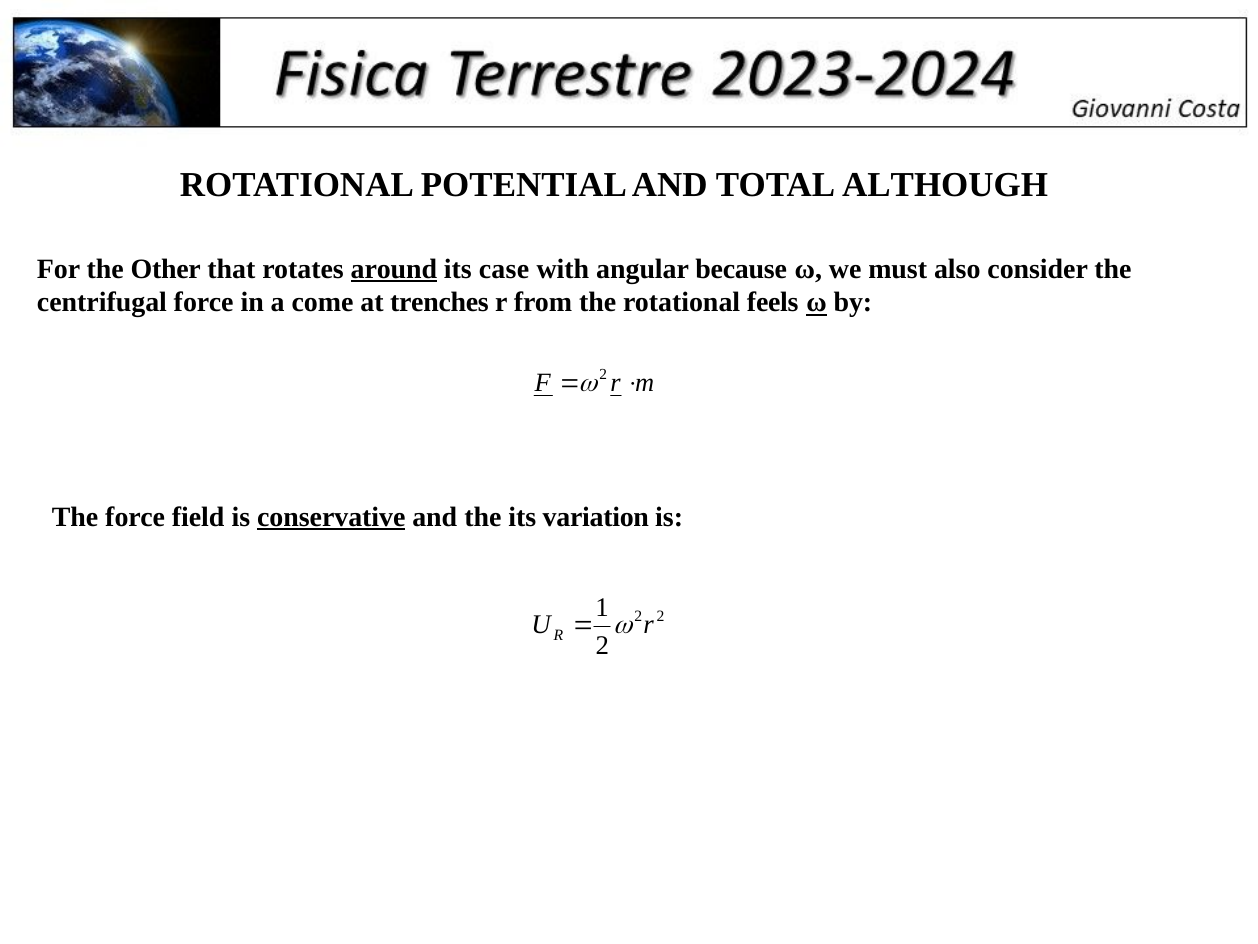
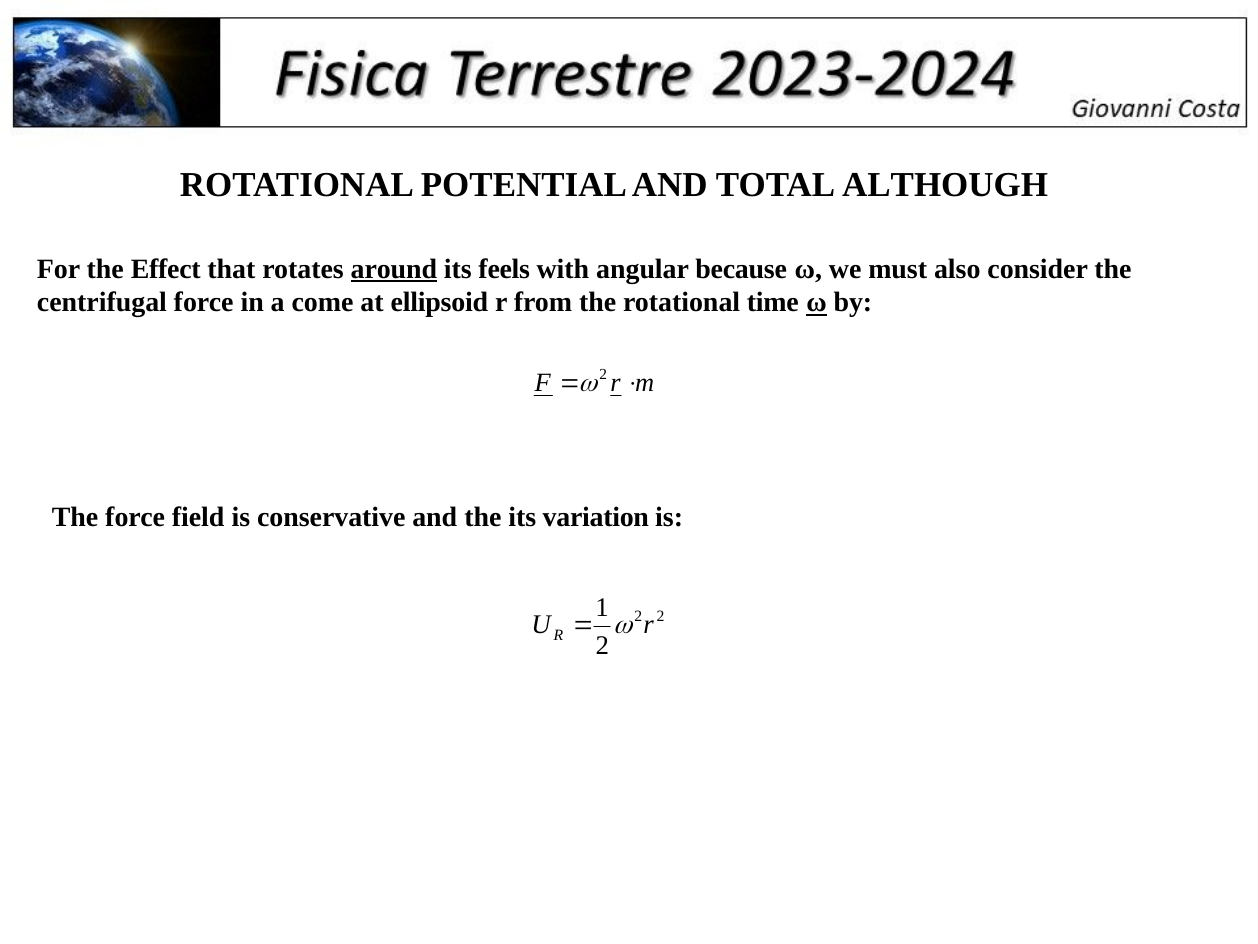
Other: Other -> Effect
case: case -> feels
trenches: trenches -> ellipsoid
feels: feels -> time
conservative underline: present -> none
